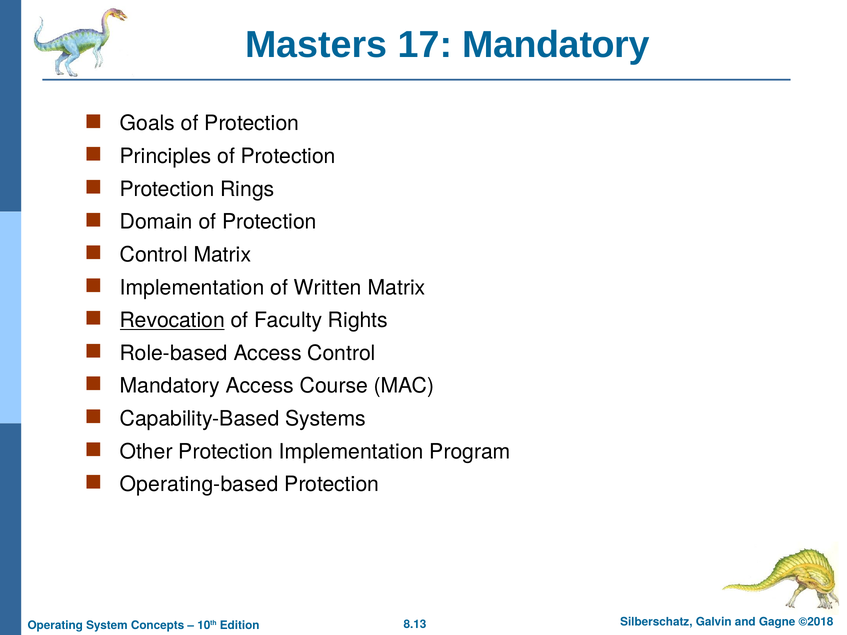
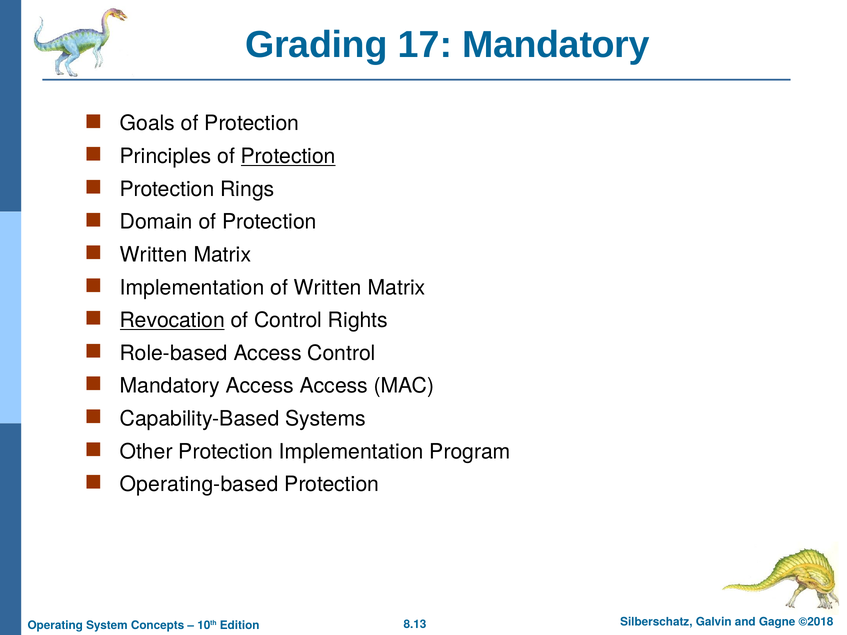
Masters: Masters -> Grading
Protection at (288, 156) underline: none -> present
Control at (154, 255): Control -> Written
of Faculty: Faculty -> Control
Access Course: Course -> Access
